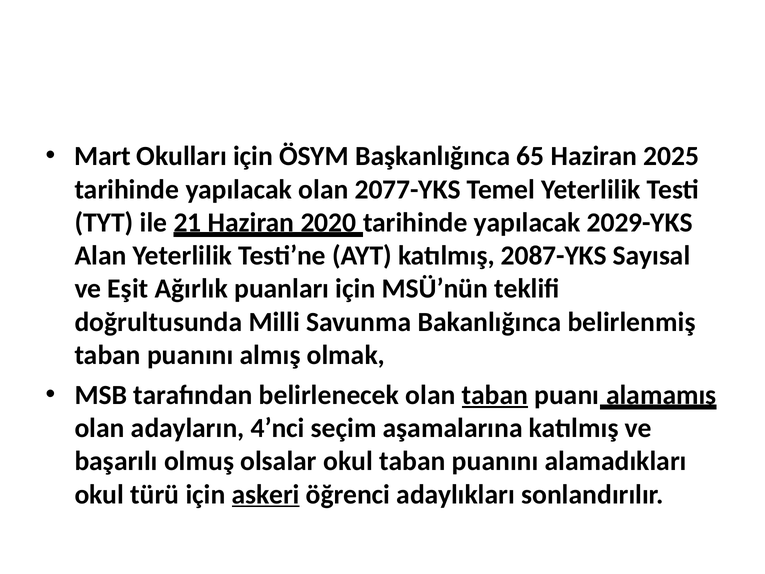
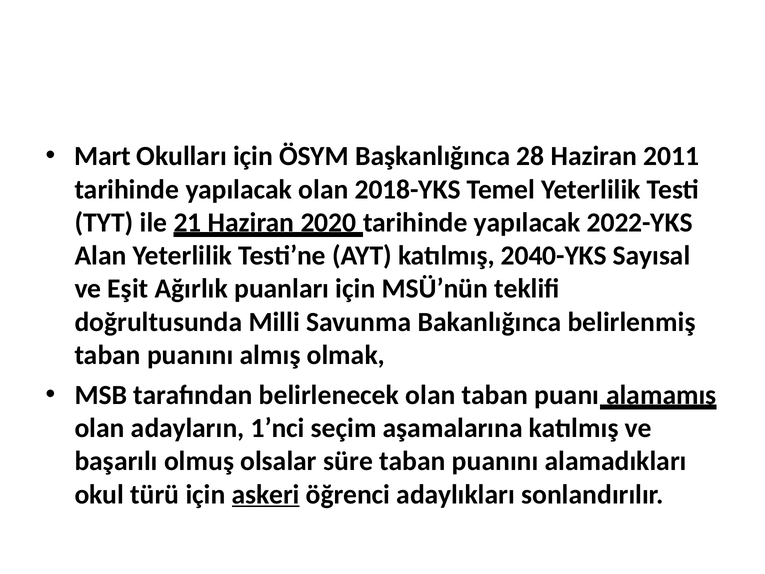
65: 65 -> 28
2025: 2025 -> 2011
2077-YKS: 2077-YKS -> 2018-YKS
2029-YKS: 2029-YKS -> 2022-YKS
2087-YKS: 2087-YKS -> 2040-YKS
taban at (495, 395) underline: present -> none
4’nci: 4’nci -> 1’nci
olsalar okul: okul -> süre
